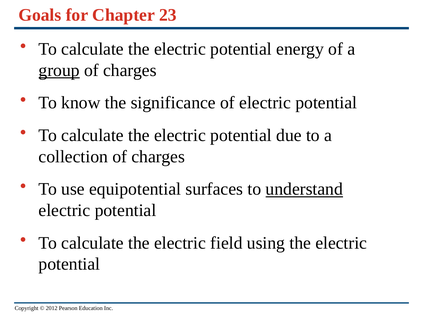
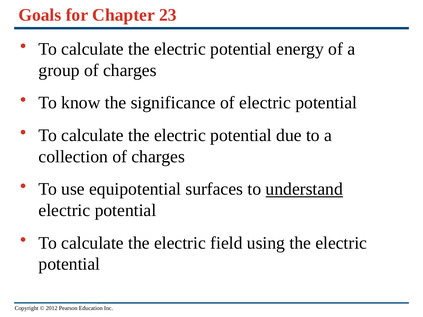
group underline: present -> none
